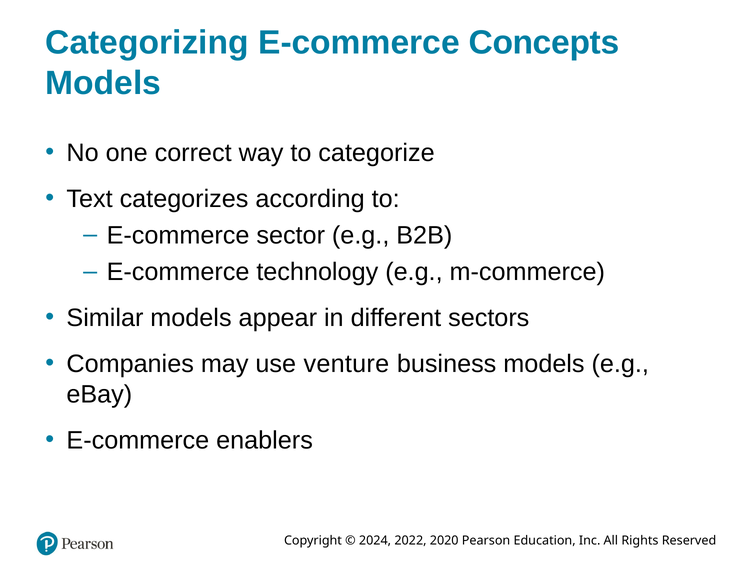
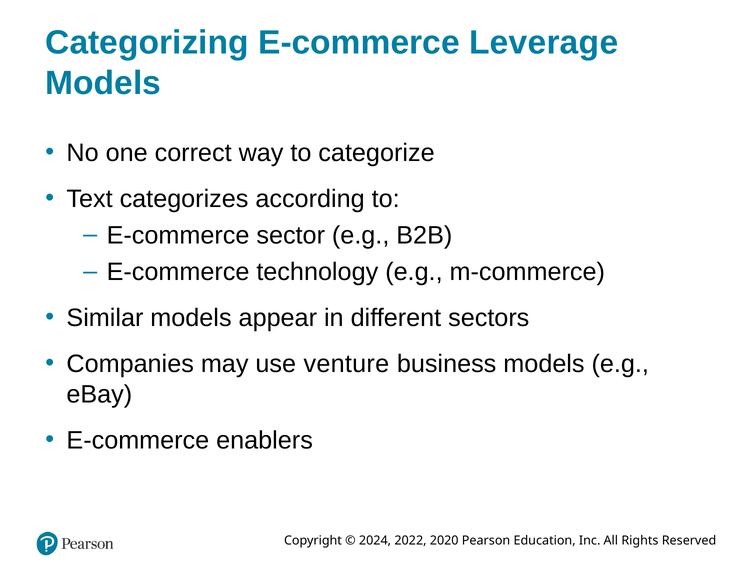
Concepts: Concepts -> Leverage
